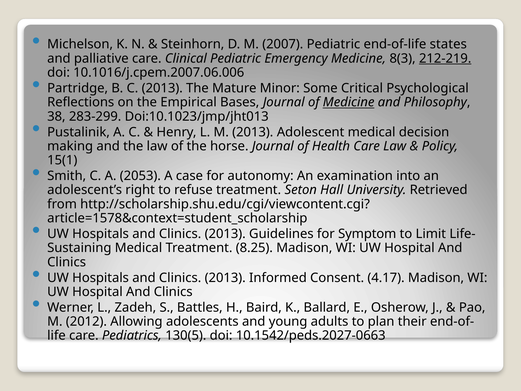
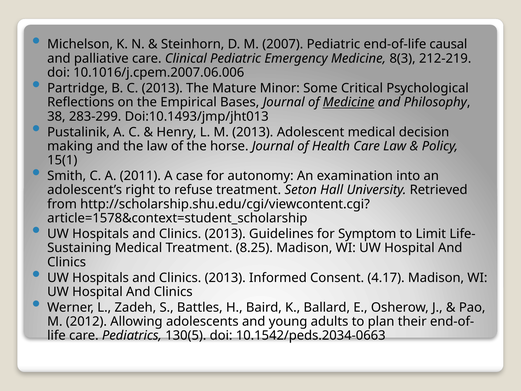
states: states -> causal
212-219 underline: present -> none
Doi:10.1023/jmp/jht013: Doi:10.1023/jmp/jht013 -> Doi:10.1493/jmp/jht013
2053: 2053 -> 2011
10.1542/peds.2027-0663: 10.1542/peds.2027-0663 -> 10.1542/peds.2034-0663
